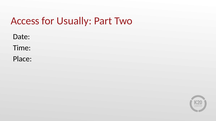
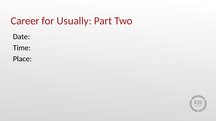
Access: Access -> Career
